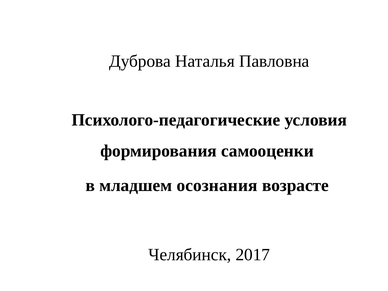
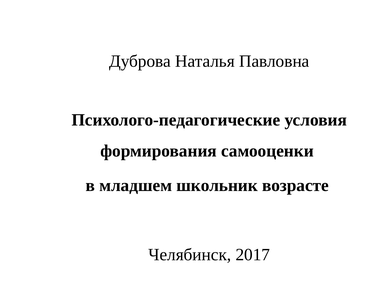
осознания: осознания -> школьник
